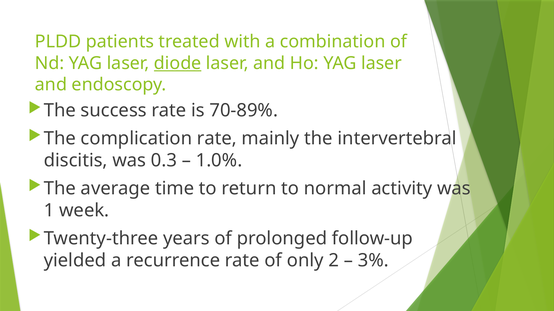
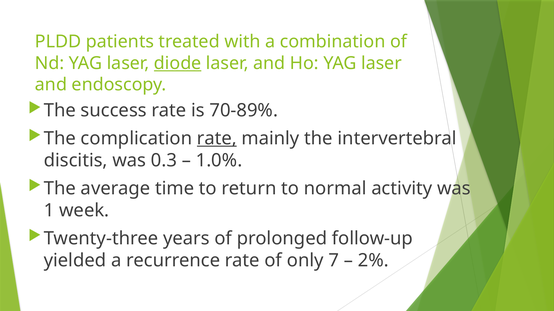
rate at (217, 139) underline: none -> present
2: 2 -> 7
3%: 3% -> 2%
